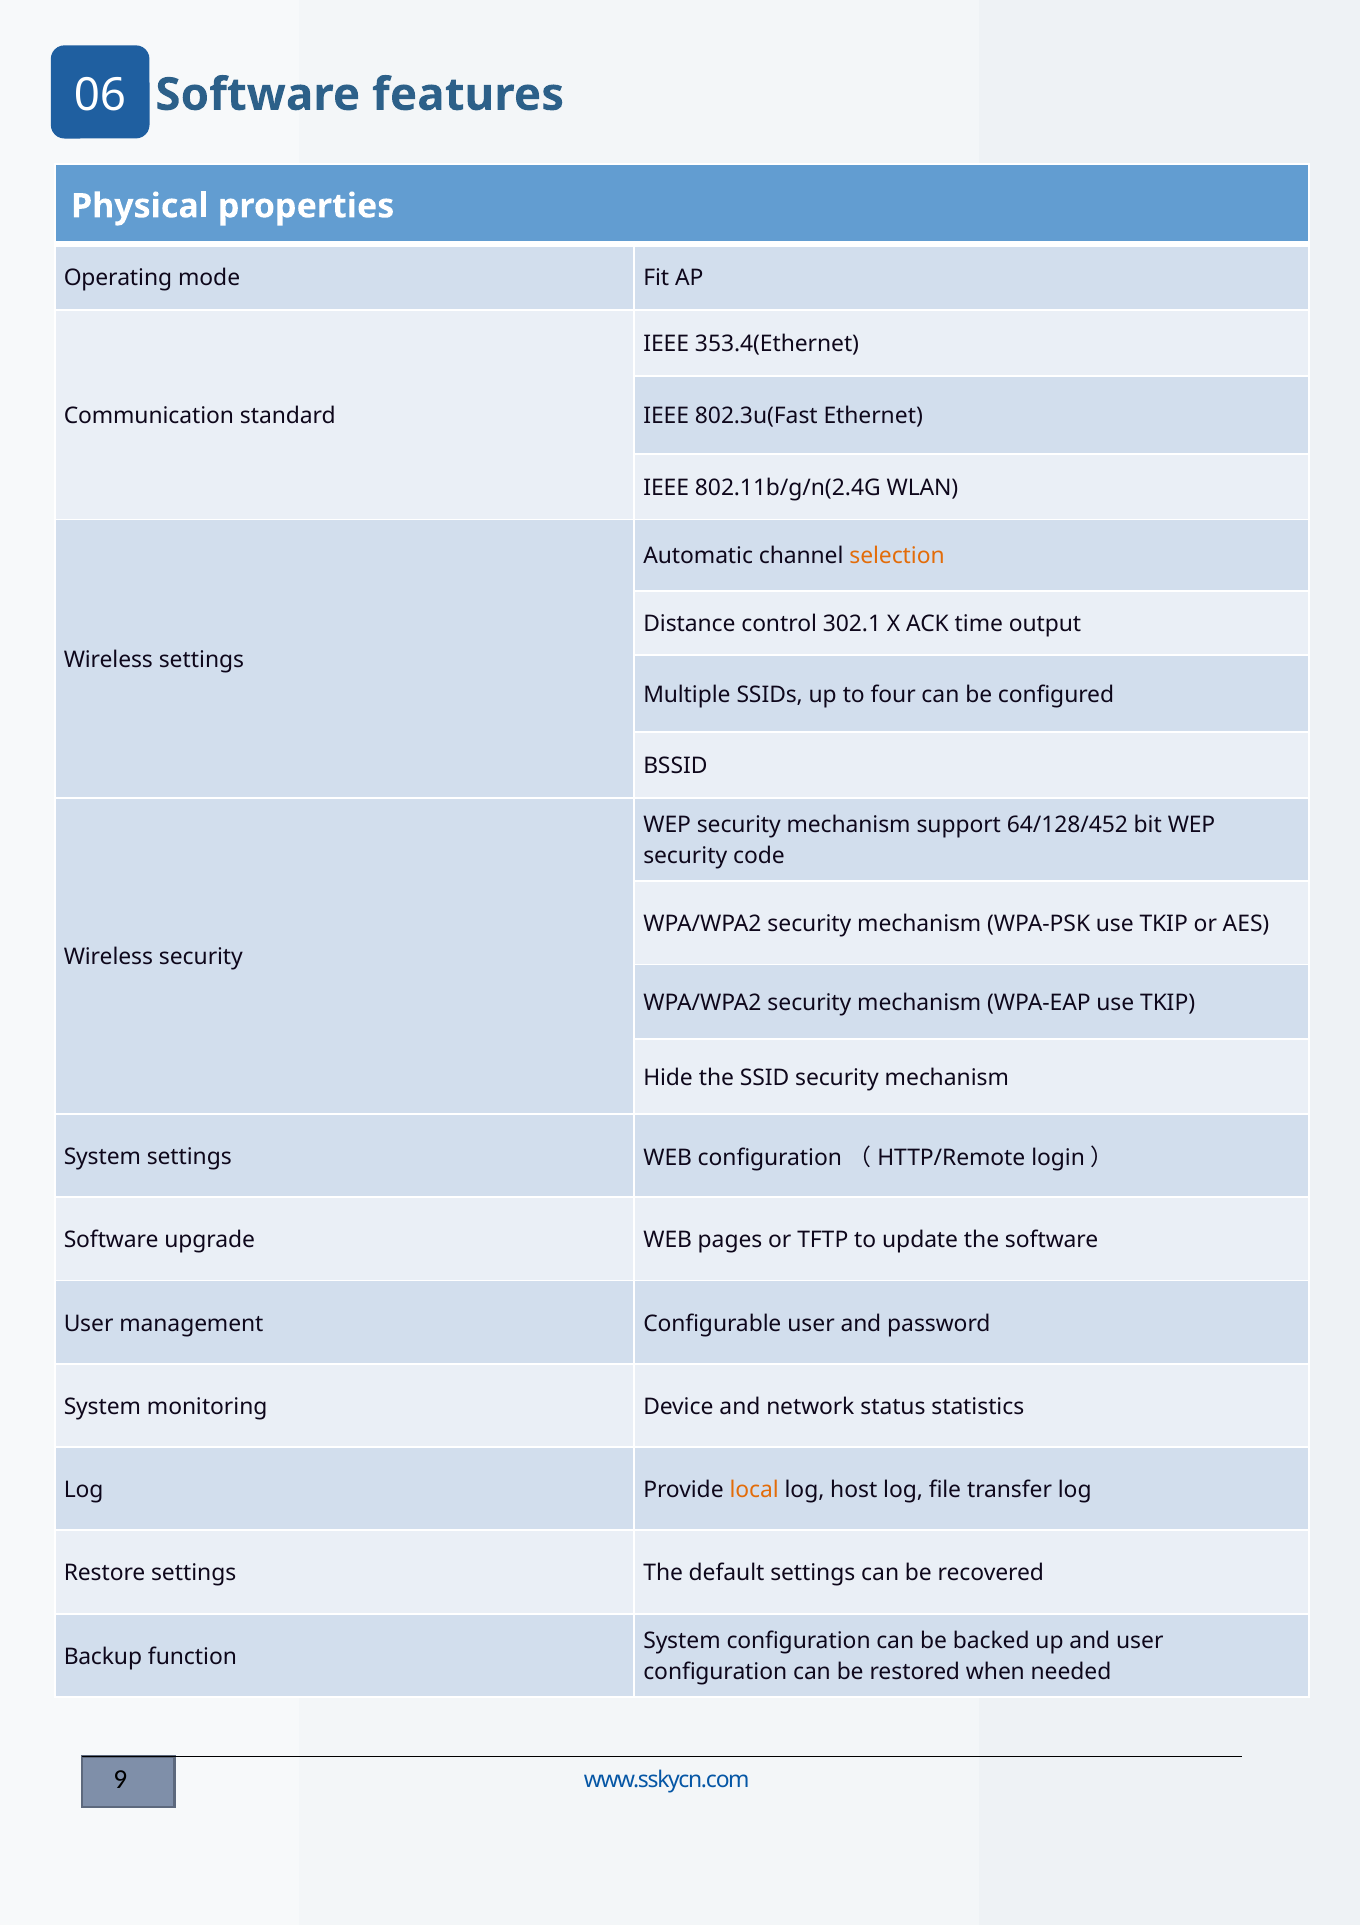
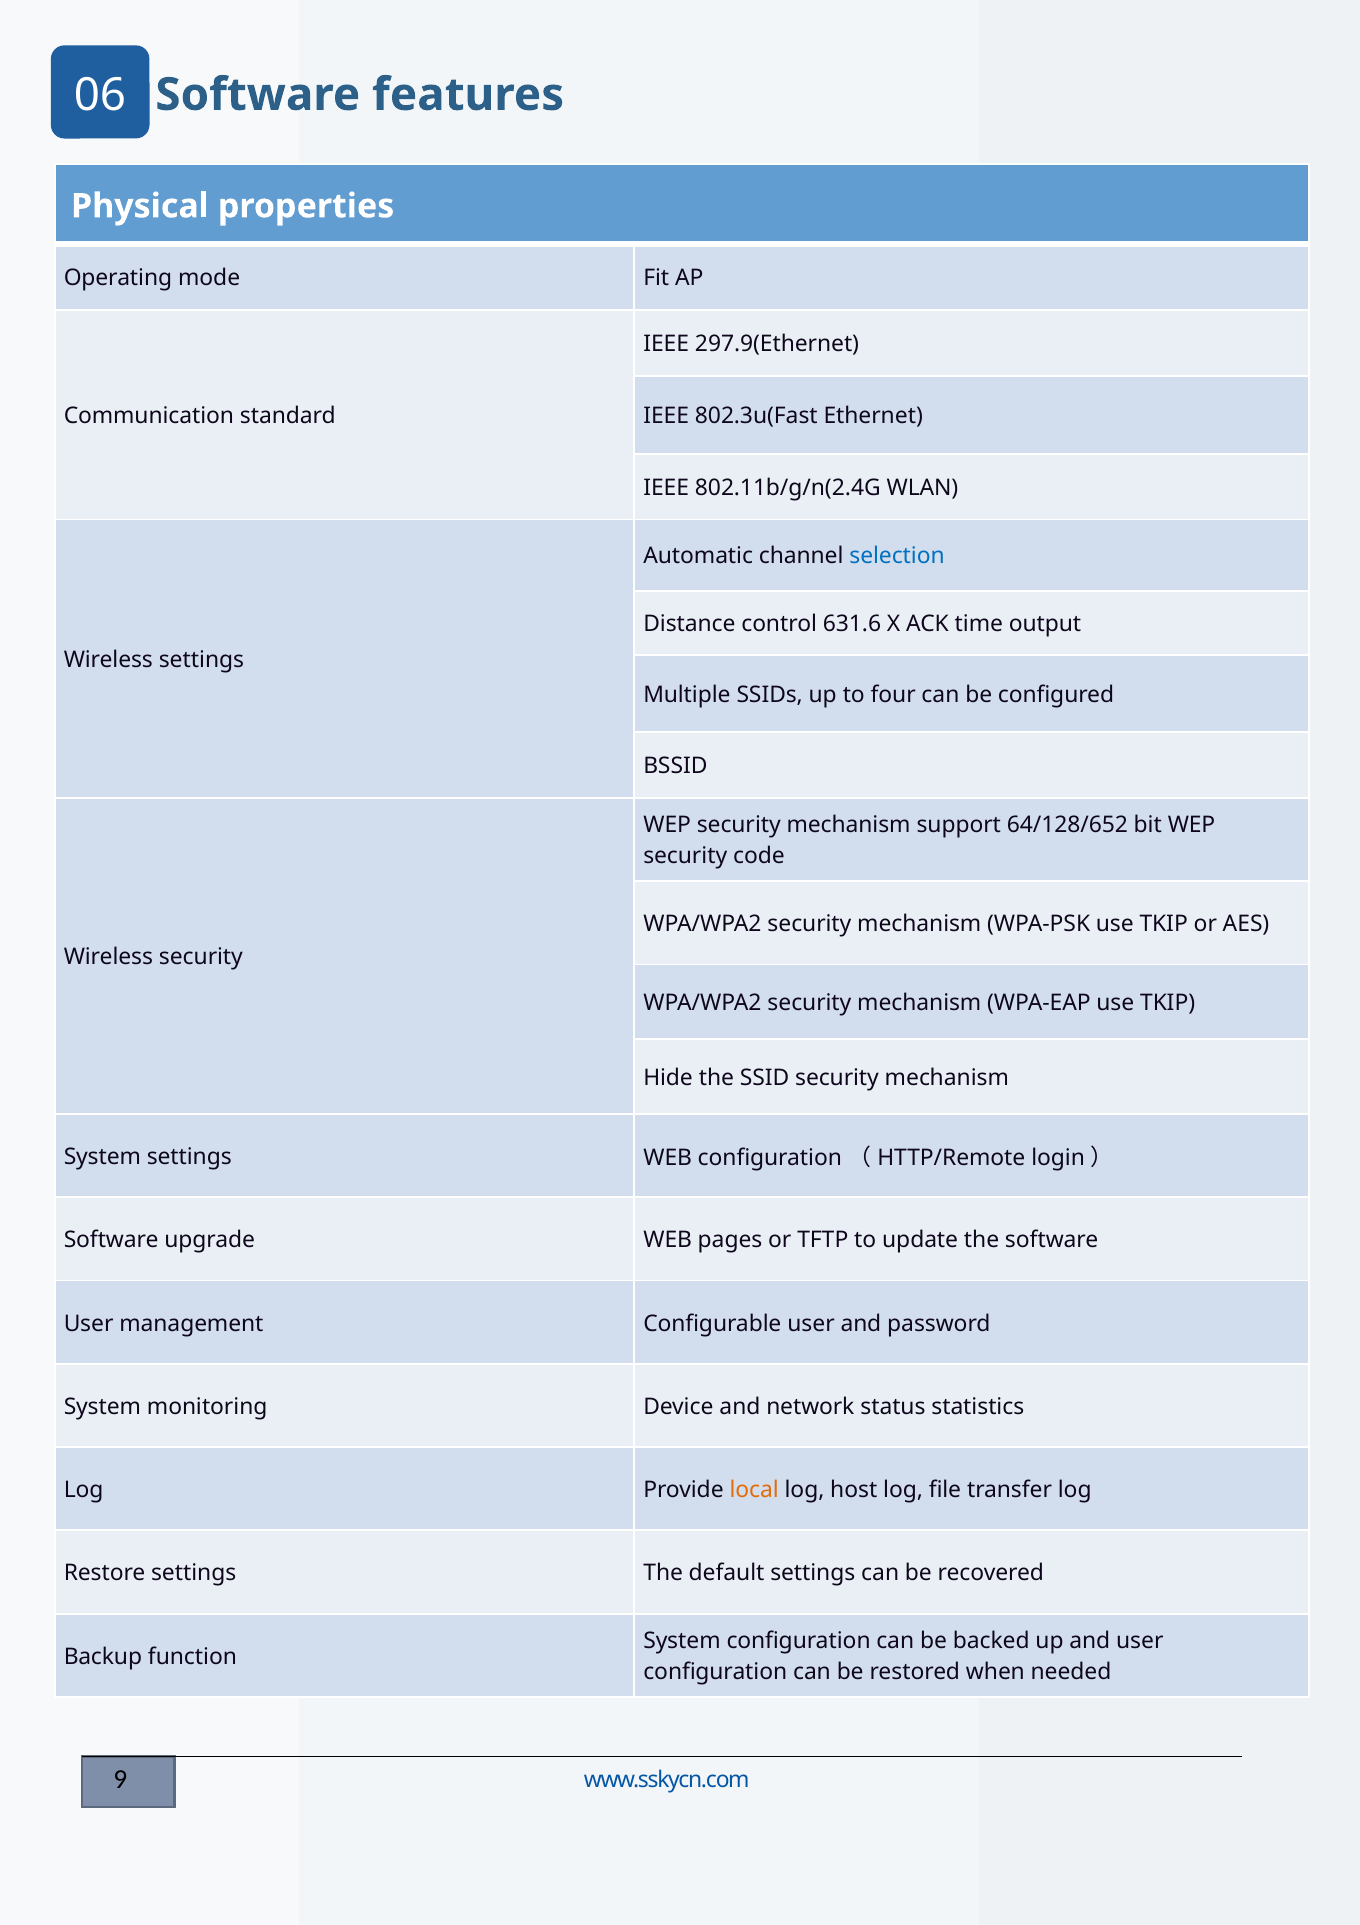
353.4(Ethernet: 353.4(Ethernet -> 297.9(Ethernet
selection colour: orange -> blue
302.1: 302.1 -> 631.6
64/128/452: 64/128/452 -> 64/128/652
